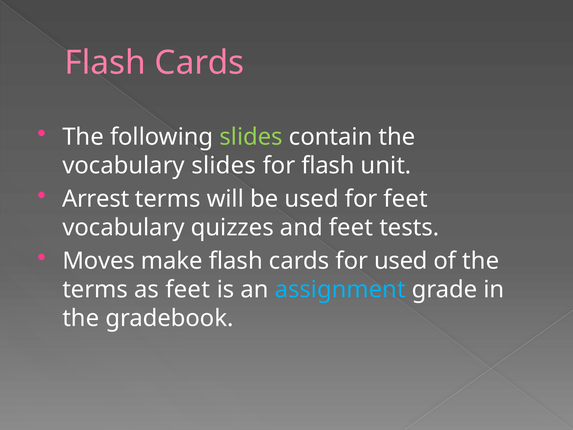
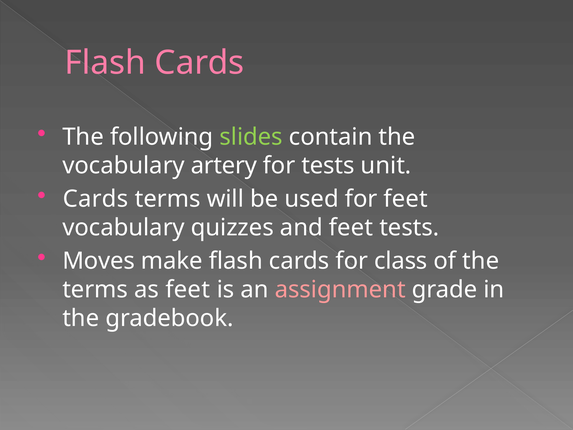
vocabulary slides: slides -> artery
for flash: flash -> tests
Arrest at (96, 199): Arrest -> Cards
for used: used -> class
assignment colour: light blue -> pink
